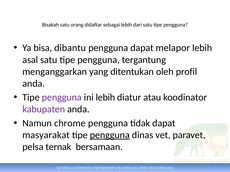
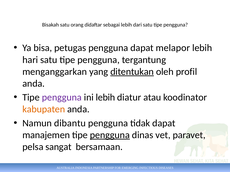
dibantu: dibantu -> petugas
asal: asal -> hari
ditentukan underline: none -> present
kabupaten colour: purple -> orange
chrome: chrome -> dibantu
masyarakat: masyarakat -> manajemen
ternak: ternak -> sangat
